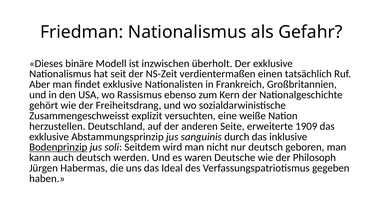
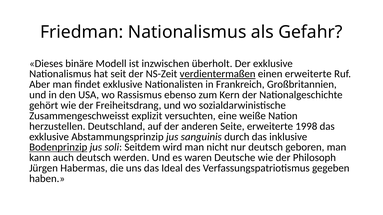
verdientermaßen underline: none -> present
einen tatsächlich: tatsächlich -> erweiterte
1909: 1909 -> 1998
